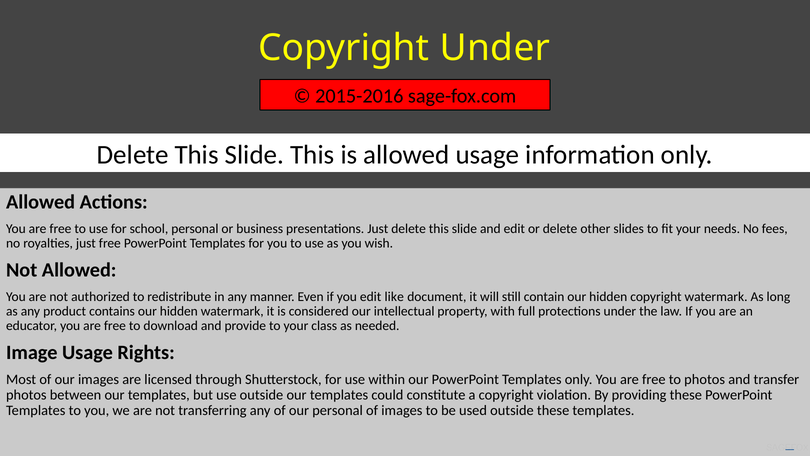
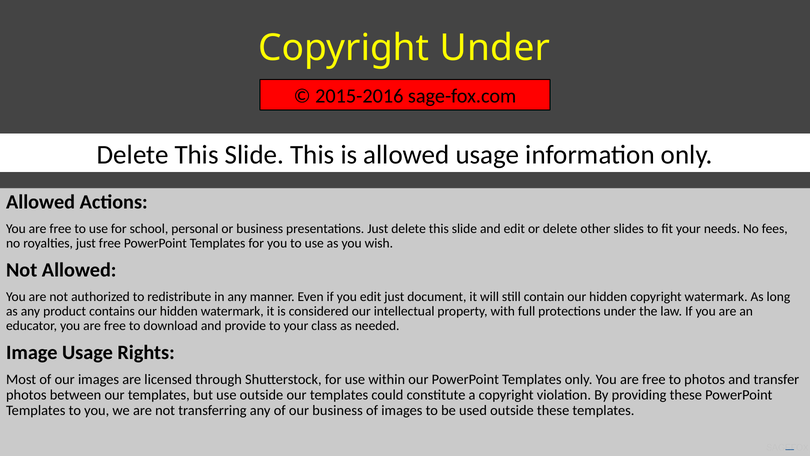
edit like: like -> just
our personal: personal -> business
